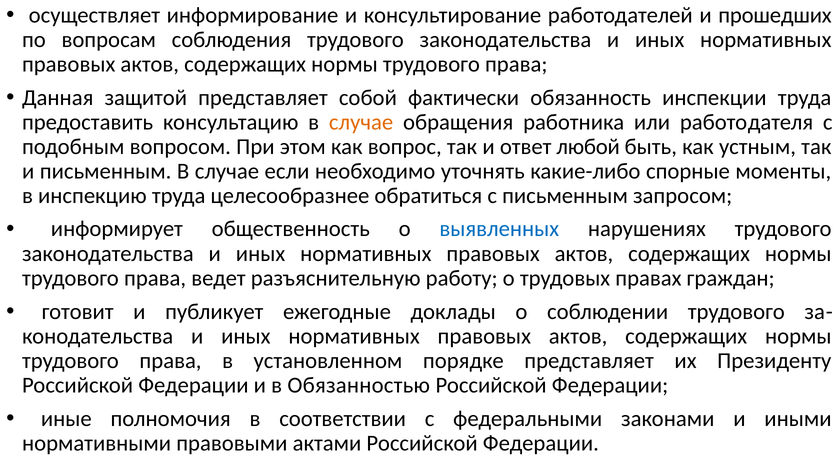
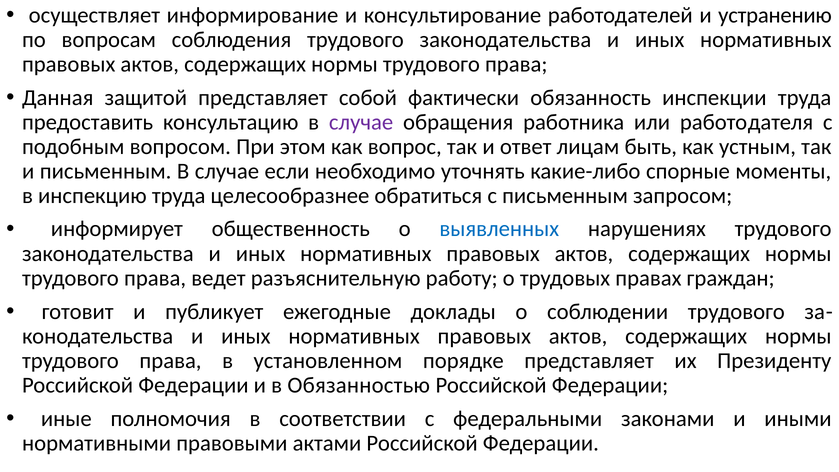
прошедших: прошедших -> устранению
случае at (361, 122) colour: orange -> purple
любой: любой -> лицам
